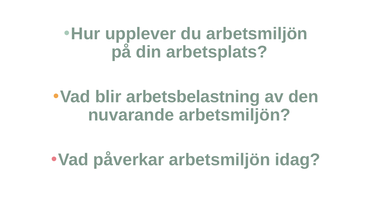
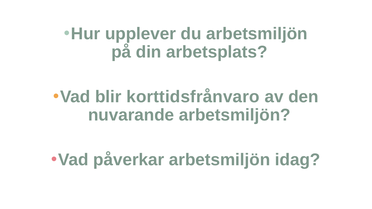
arbetsbelastning: arbetsbelastning -> korttidsfrånvaro
